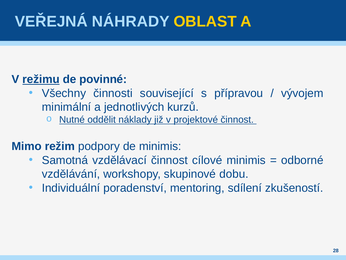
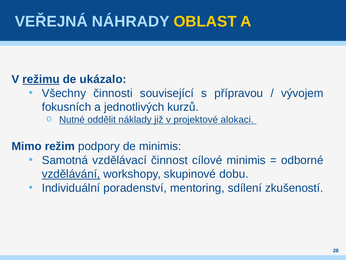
povinné: povinné -> ukázalo
minimální: minimální -> fokusních
projektové činnost: činnost -> alokaci
vzdělávání underline: none -> present
